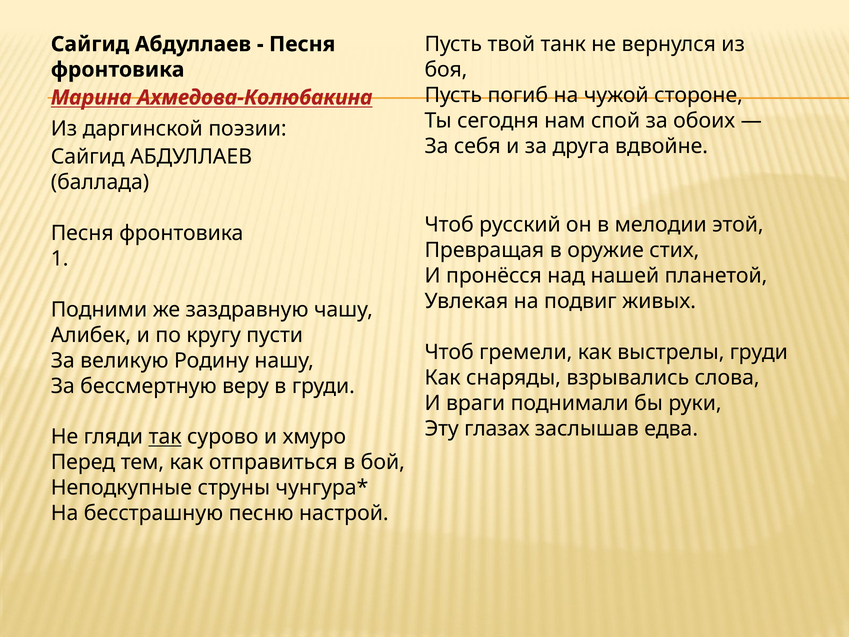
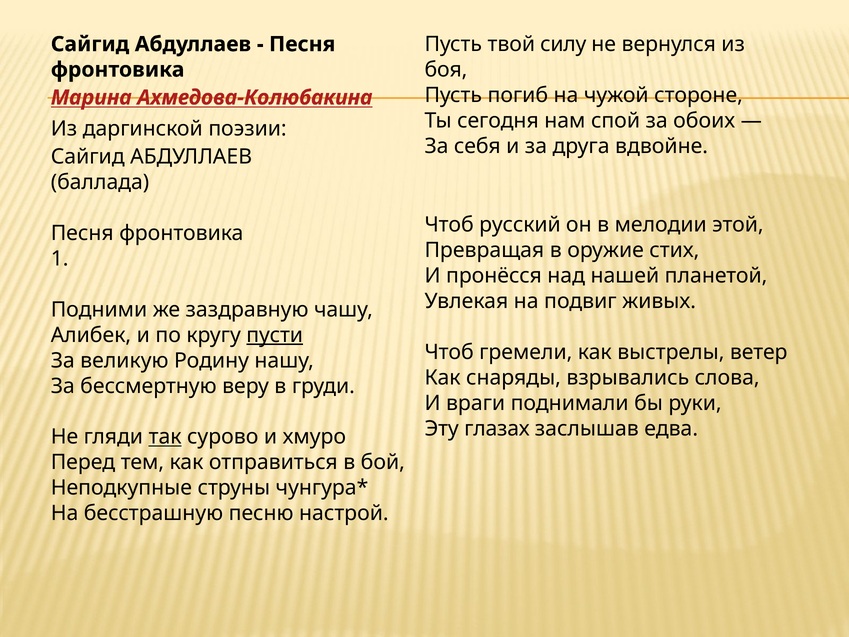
танк: танк -> силу
пусти underline: none -> present
выстрелы груди: груди -> ветер
